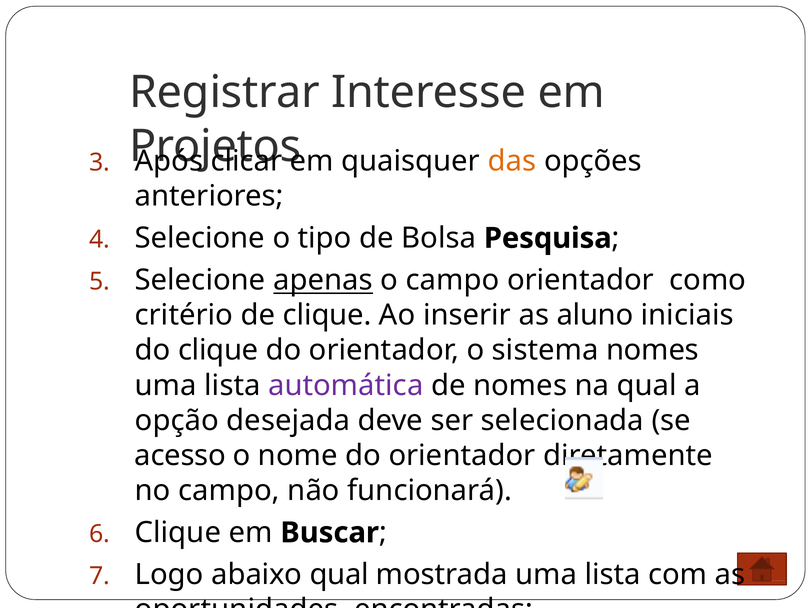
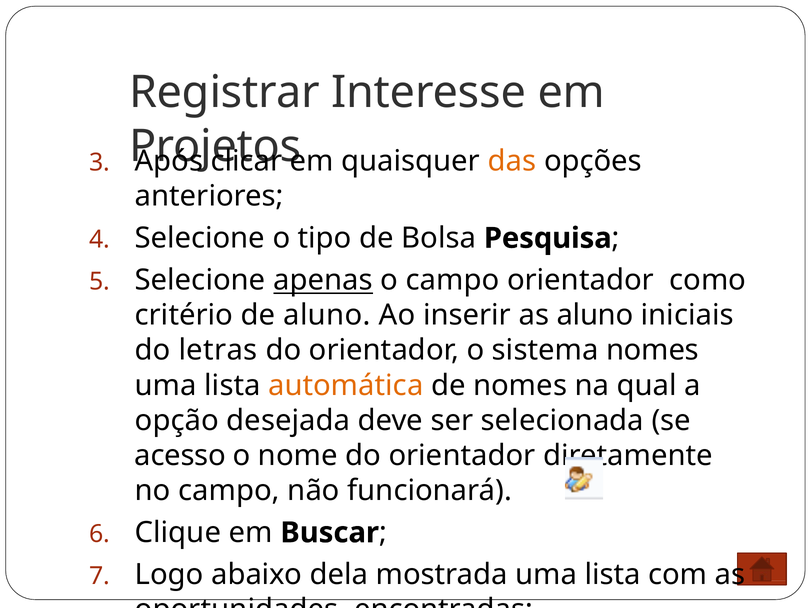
de clique: clique -> aluno
do clique: clique -> letras
automática colour: purple -> orange
abaixo qual: qual -> dela
